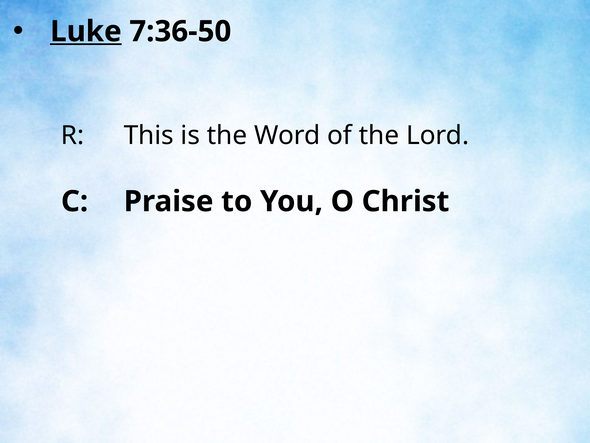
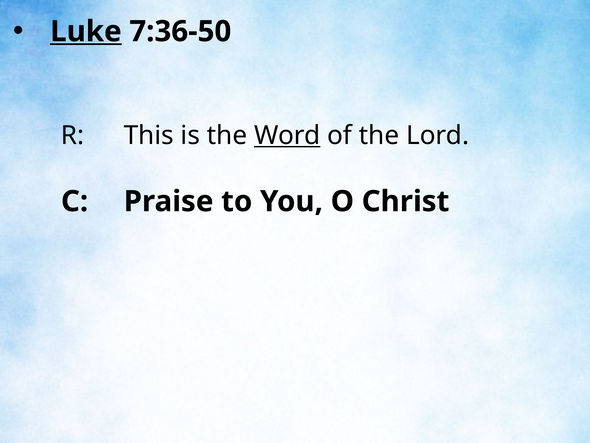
Word underline: none -> present
